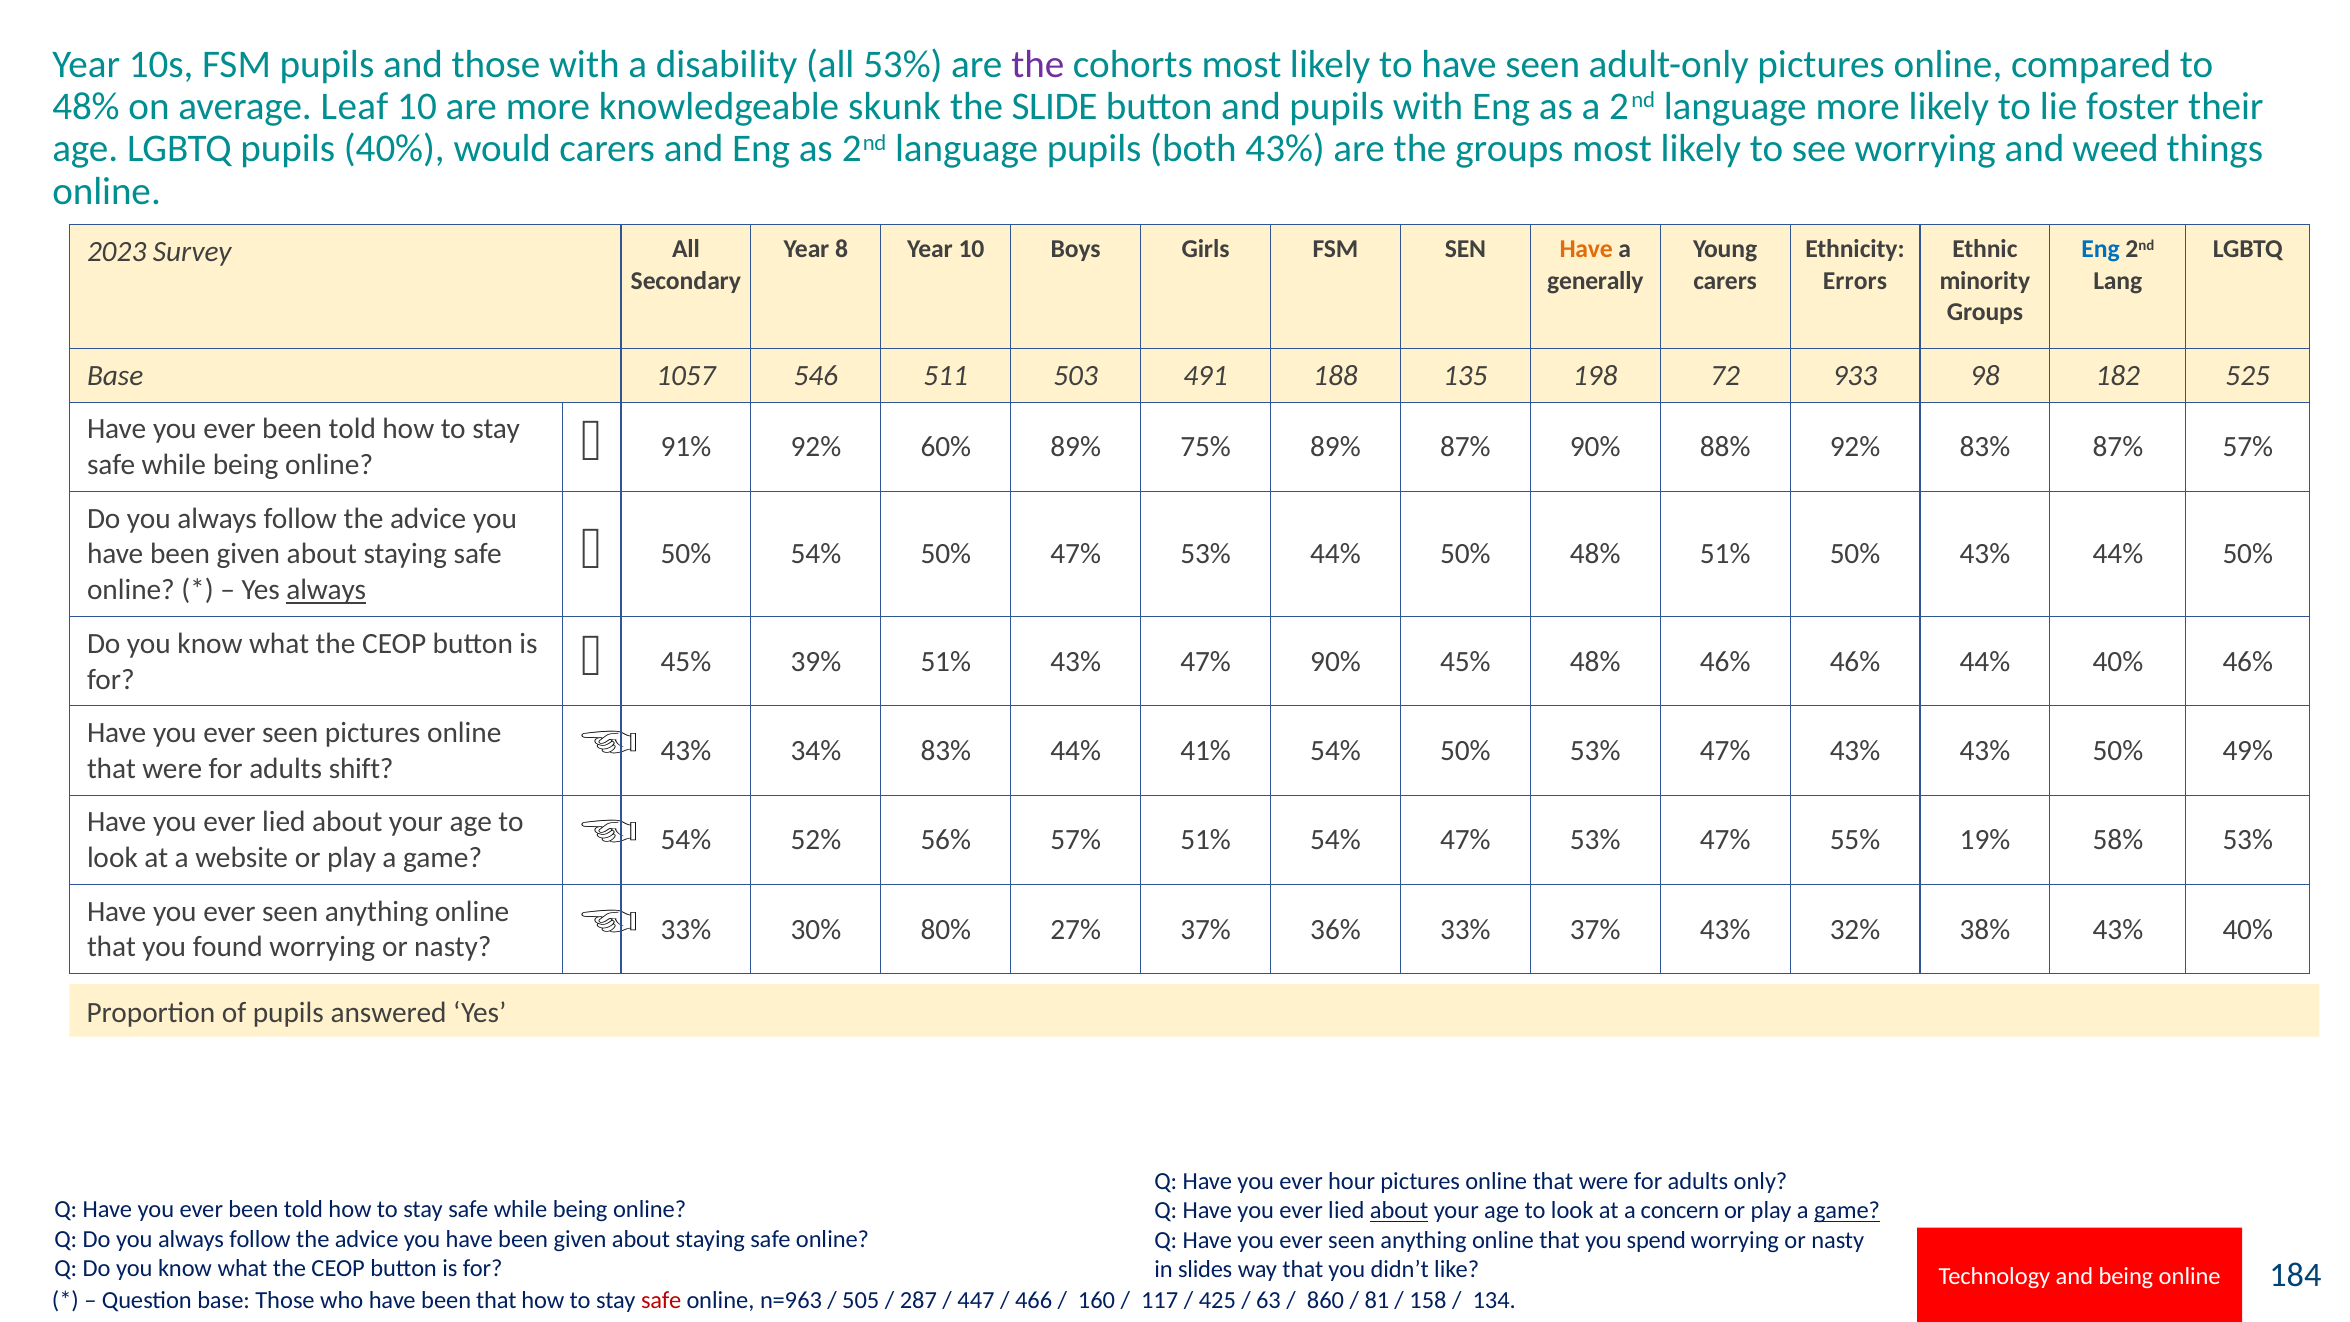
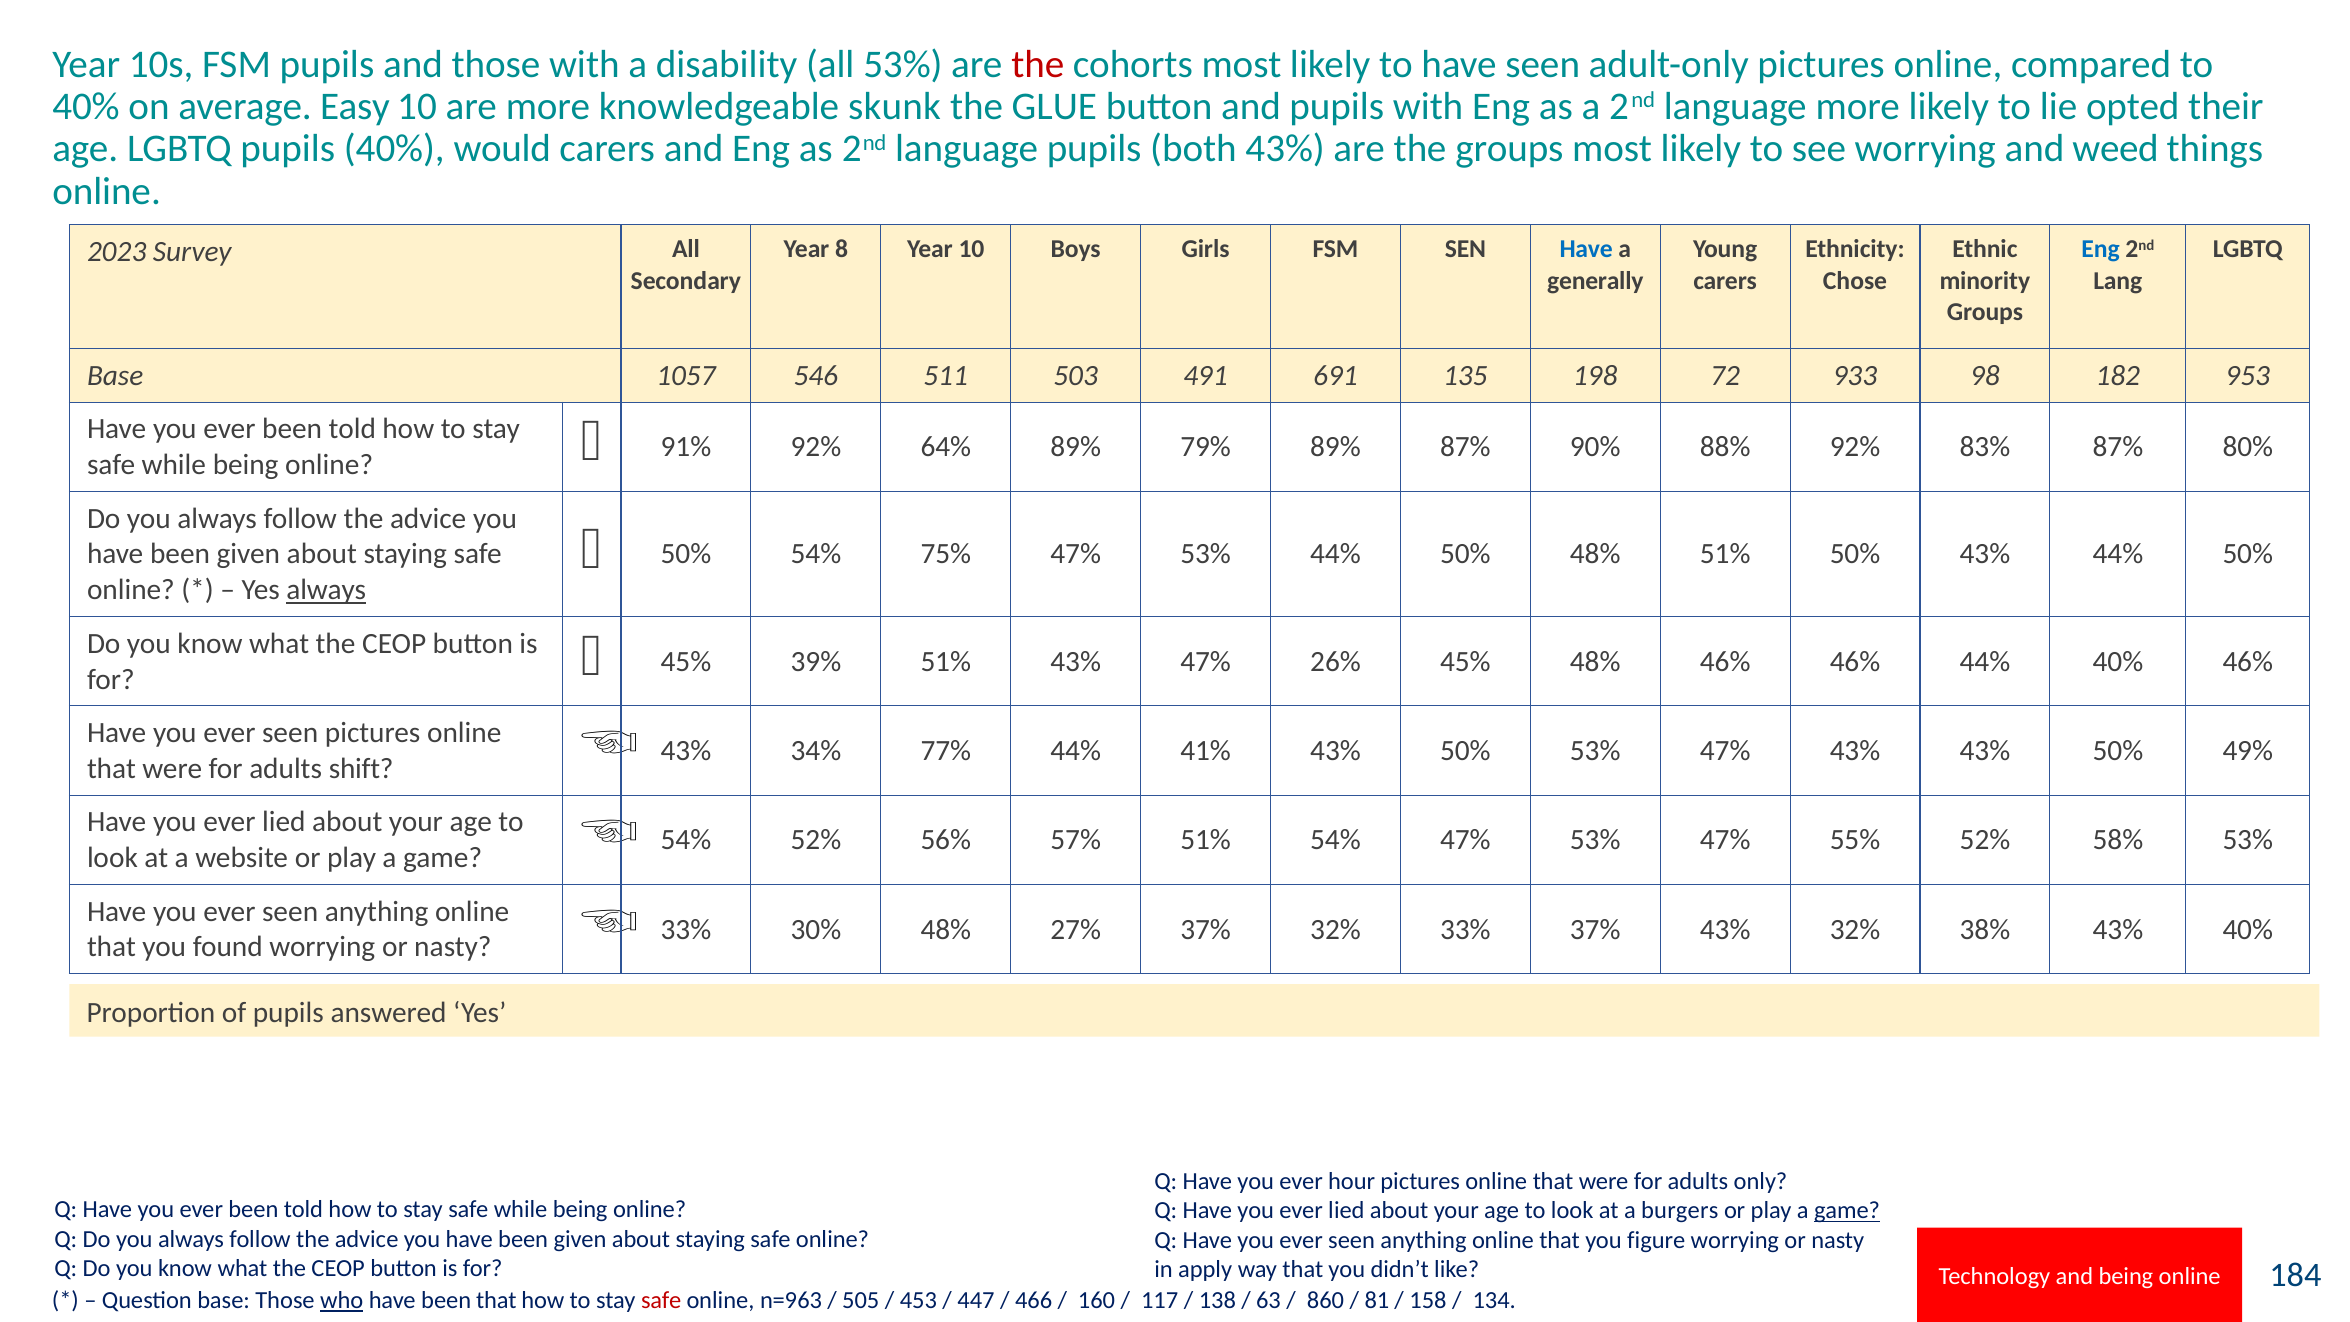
the at (1038, 64) colour: purple -> red
48% at (86, 107): 48% -> 40%
Leaf: Leaf -> Easy
SLIDE: SLIDE -> GLUE
foster: foster -> opted
Have at (1586, 249) colour: orange -> blue
Errors: Errors -> Chose
188: 188 -> 691
525: 525 -> 953
60%: 60% -> 64%
75%: 75% -> 79%
87% 57%: 57% -> 80%
50% 54% 50%: 50% -> 75%
47% 90%: 90% -> 26%
34% 83%: 83% -> 77%
41% 54%: 54% -> 43%
55% 19%: 19% -> 52%
30% 80%: 80% -> 48%
37% 36%: 36% -> 32%
about at (1399, 1211) underline: present -> none
concern: concern -> burgers
spend: spend -> figure
slides: slides -> apply
who underline: none -> present
287: 287 -> 453
425: 425 -> 138
